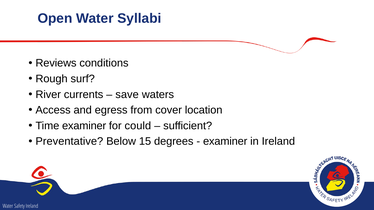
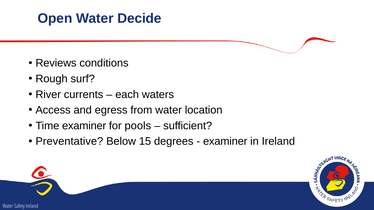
Syllabi: Syllabi -> Decide
save: save -> each
from cover: cover -> water
could: could -> pools
